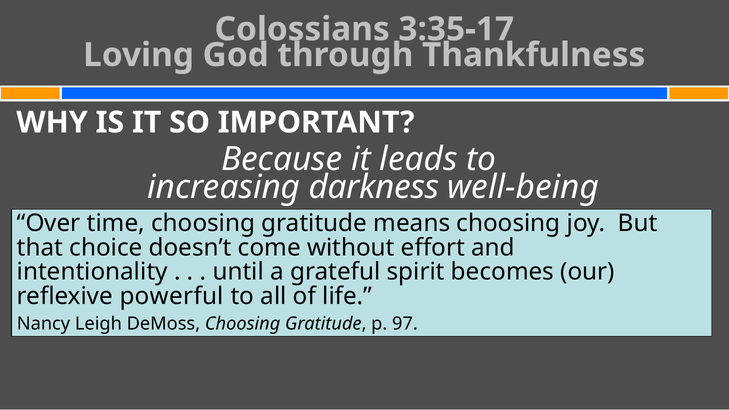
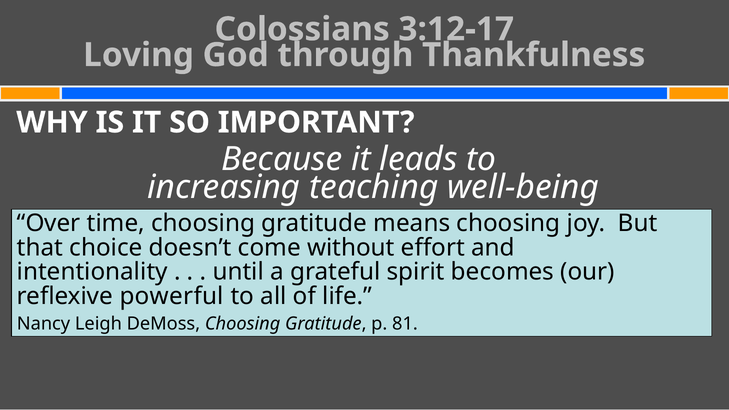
3:35-17: 3:35-17 -> 3:12-17
darkness: darkness -> teaching
97: 97 -> 81
